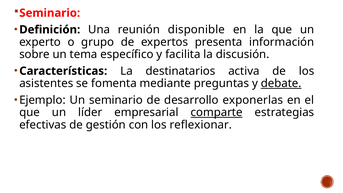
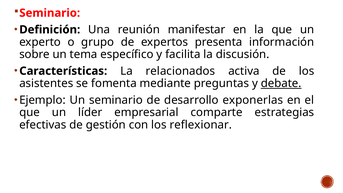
disponible: disponible -> manifestar
destinatarios: destinatarios -> relacionados
comparte underline: present -> none
